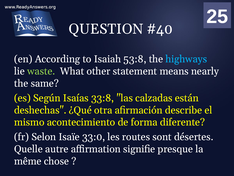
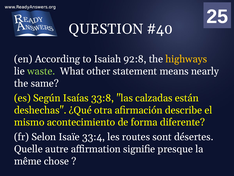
53:8: 53:8 -> 92:8
highways colour: light blue -> yellow
33:0: 33:0 -> 33:4
